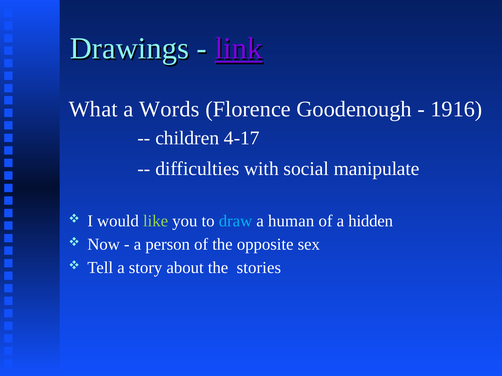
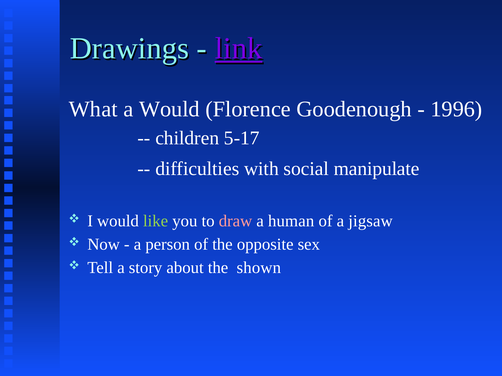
a Words: Words -> Would
1916: 1916 -> 1996
4-17: 4-17 -> 5-17
draw colour: light blue -> pink
hidden: hidden -> jigsaw
stories: stories -> shown
